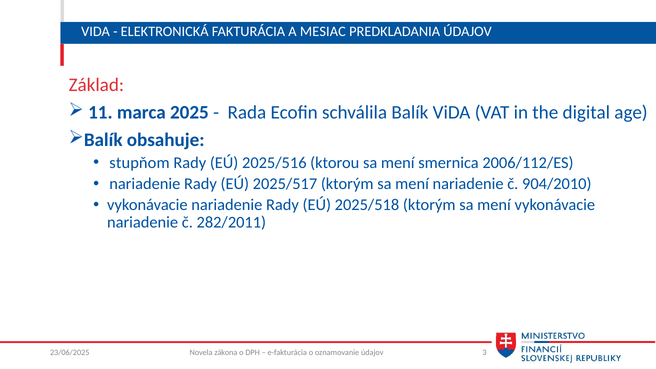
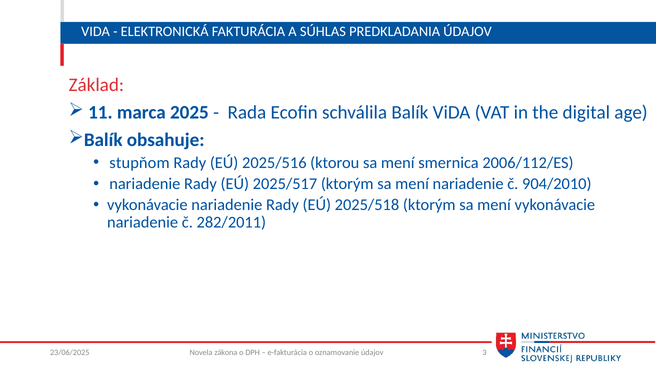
MESIAC: MESIAC -> SÚHLAS
